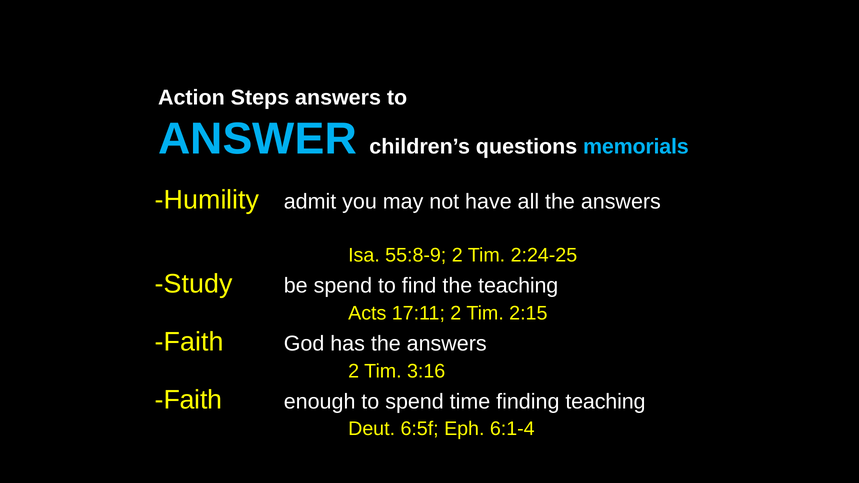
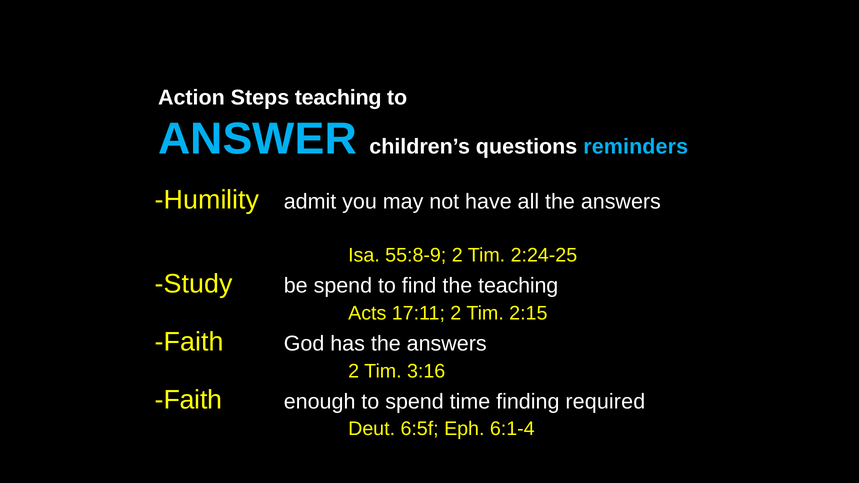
Steps answers: answers -> teaching
memorials: memorials -> reminders
finding teaching: teaching -> required
